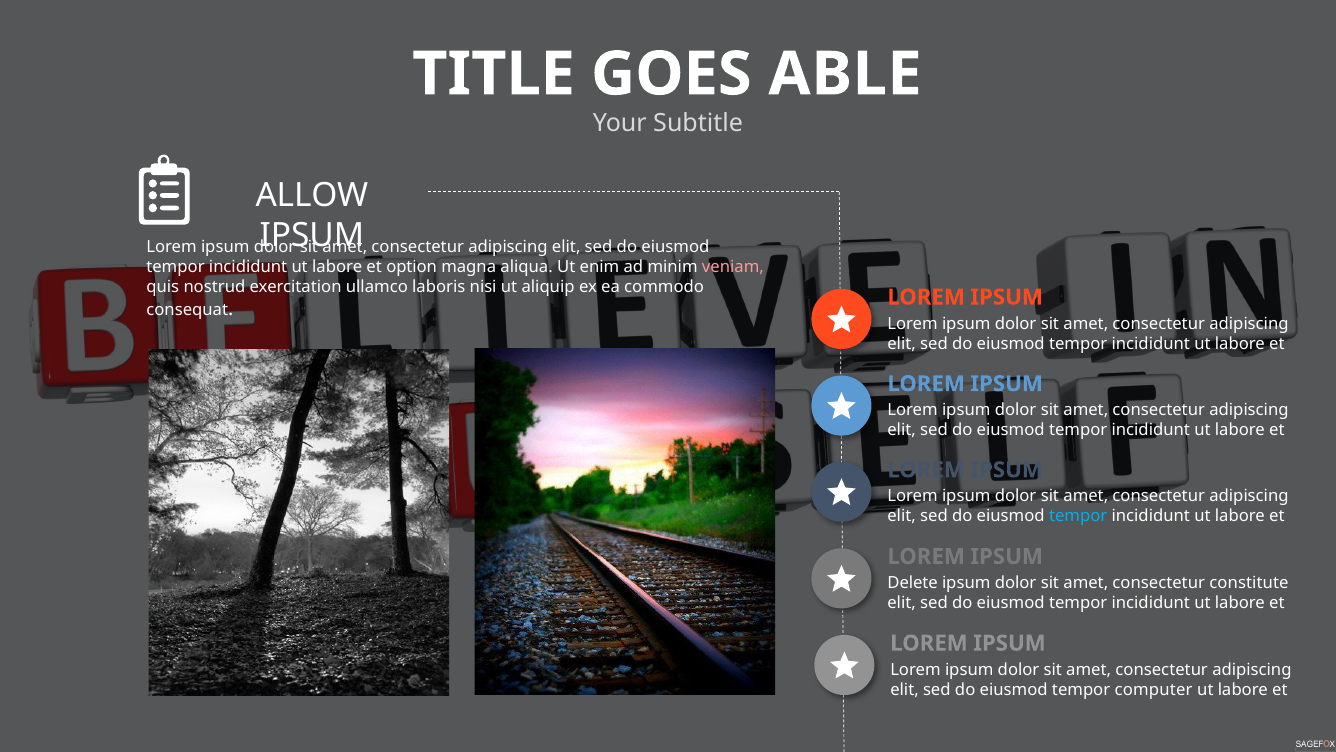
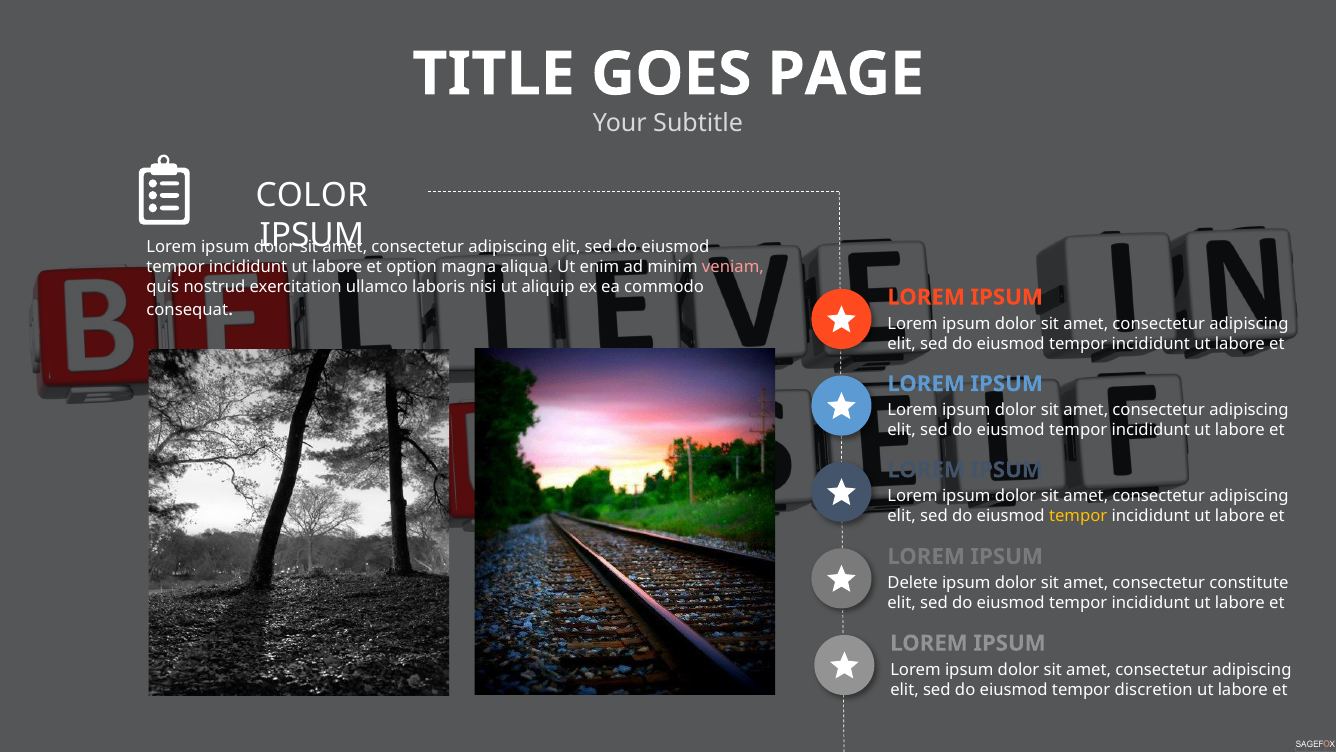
ABLE: ABLE -> PAGE
ALLOW: ALLOW -> COLOR
tempor at (1078, 516) colour: light blue -> yellow
computer: computer -> discretion
